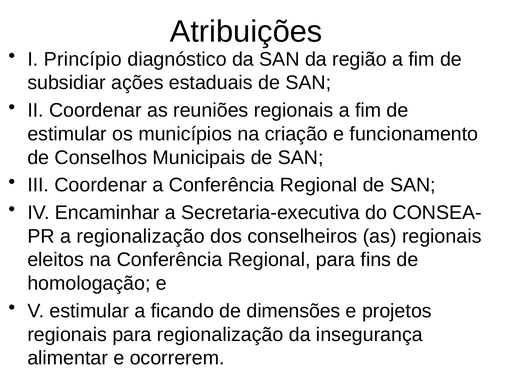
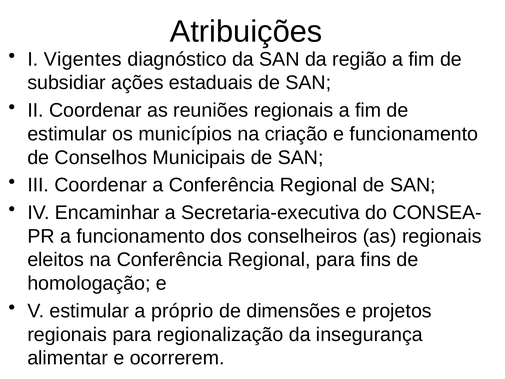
Princípio: Princípio -> Vigentes
a regionalização: regionalização -> funcionamento
ficando: ficando -> próprio
